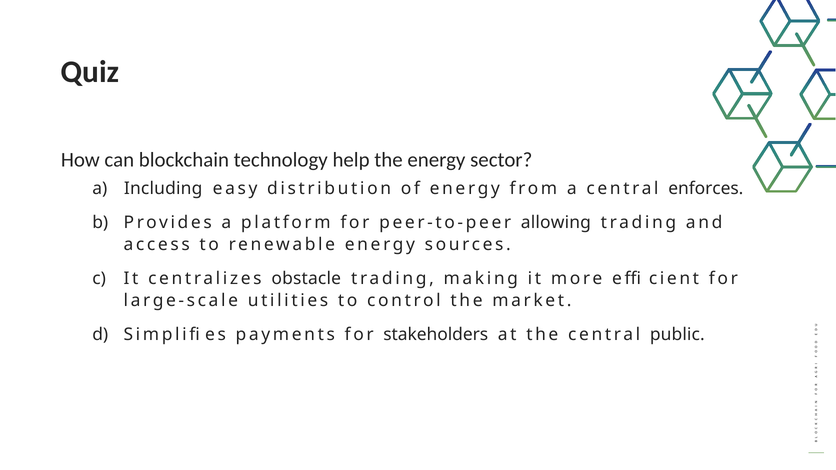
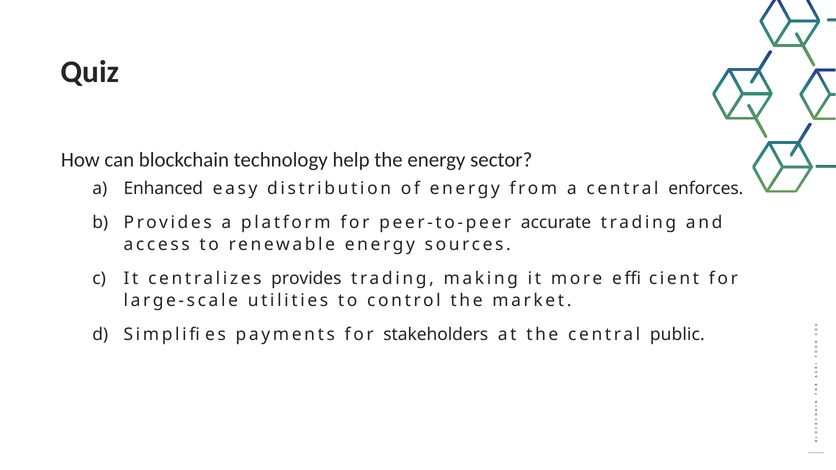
Including: Including -> Enhanced
allowing: allowing -> accurate
centralizes obstacle: obstacle -> provides
